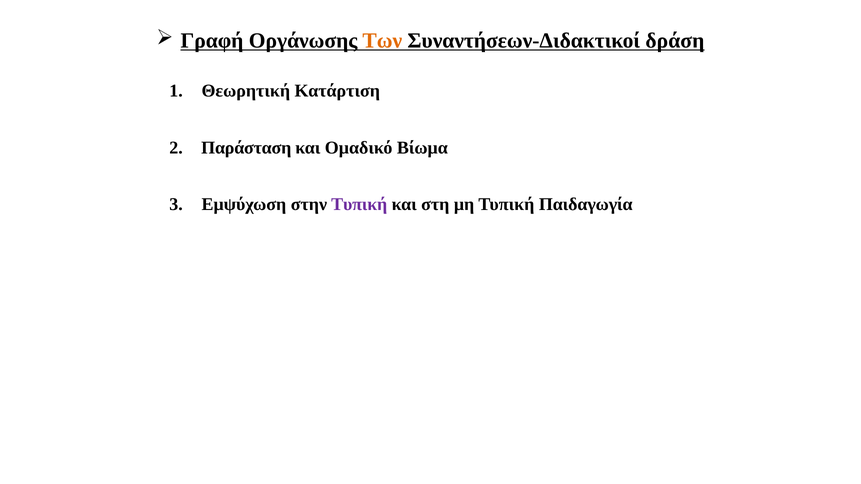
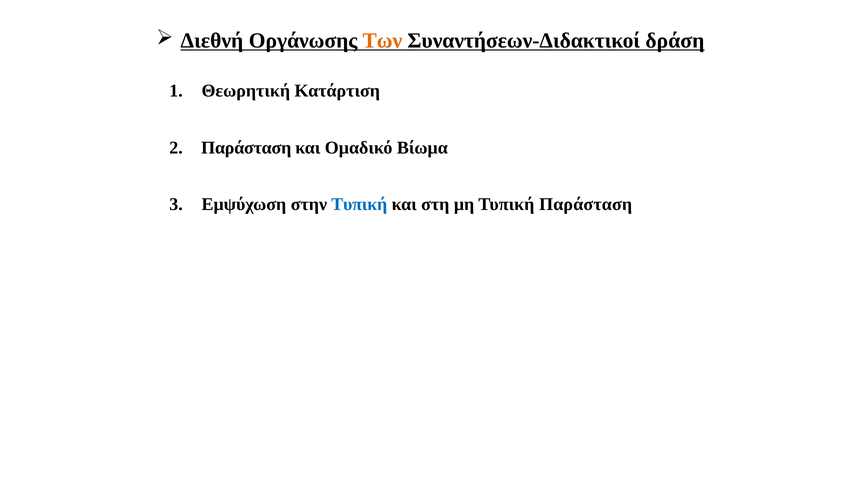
Γραφή: Γραφή -> Διεθνή
Τυπική at (359, 205) colour: purple -> blue
Τυπική Παιδαγωγία: Παιδαγωγία -> Παράσταση
